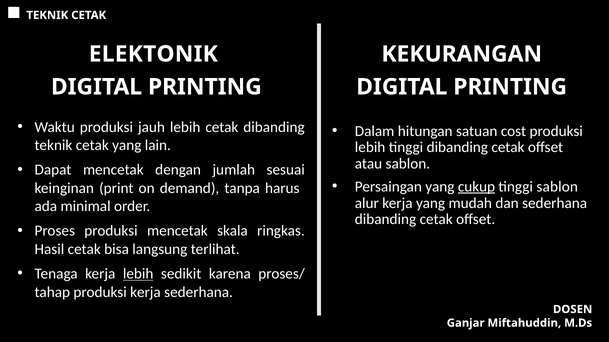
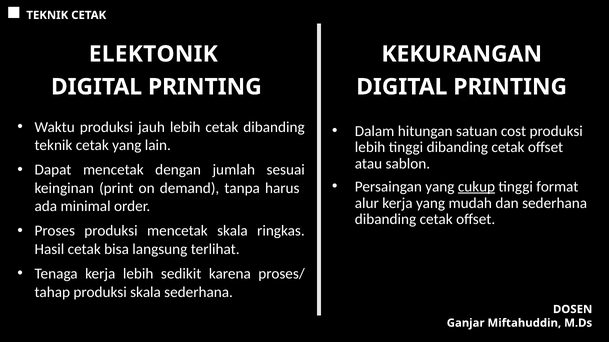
tinggi sablon: sablon -> format
lebih at (138, 274) underline: present -> none
produksi kerja: kerja -> skala
